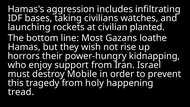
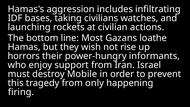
planted: planted -> actions
kidnapping: kidnapping -> informants
holy: holy -> only
tread: tread -> firing
